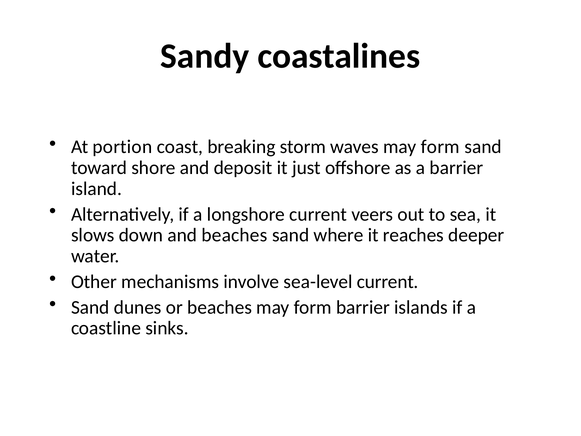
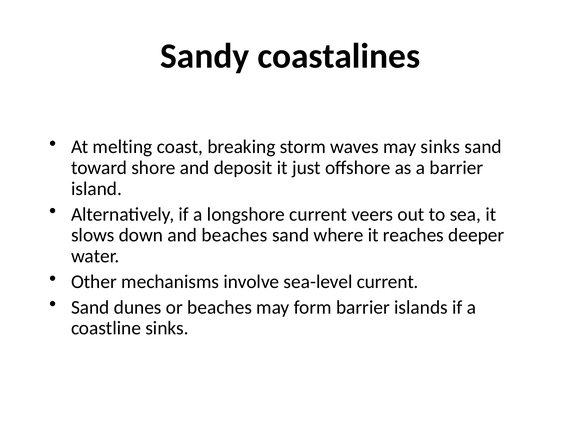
portion: portion -> melting
waves may form: form -> sinks
